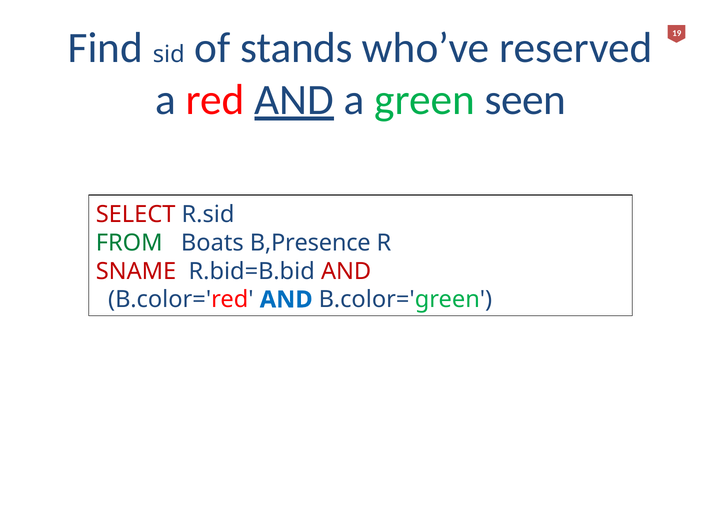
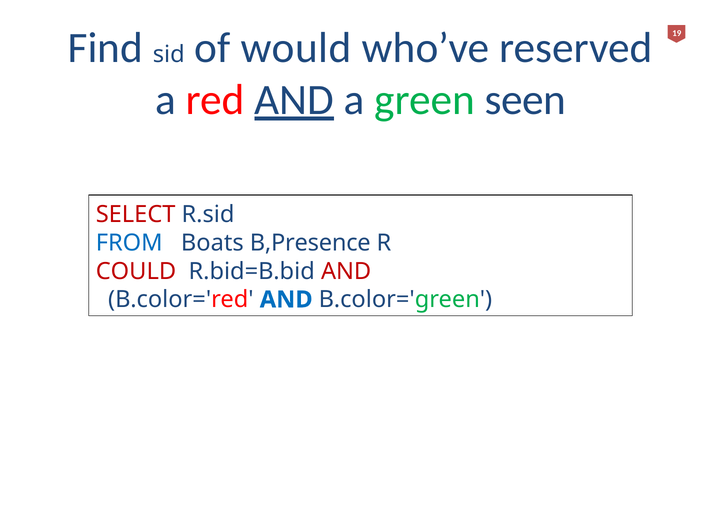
stands: stands -> would
FROM colour: green -> blue
SNAME: SNAME -> COULD
